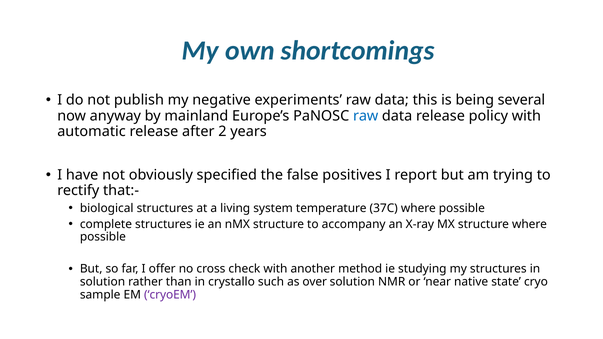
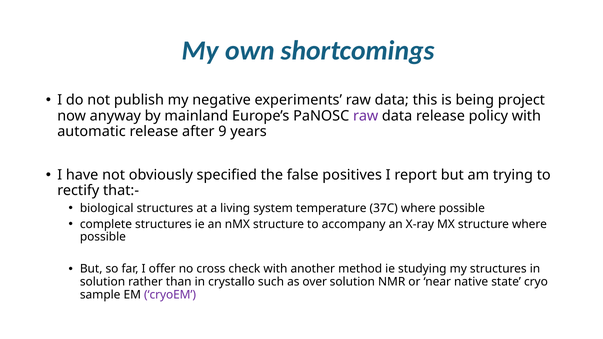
several: several -> project
raw at (366, 116) colour: blue -> purple
2: 2 -> 9
